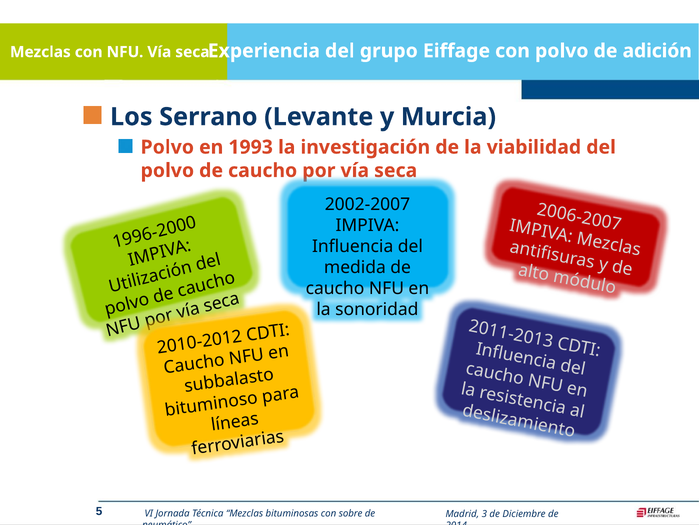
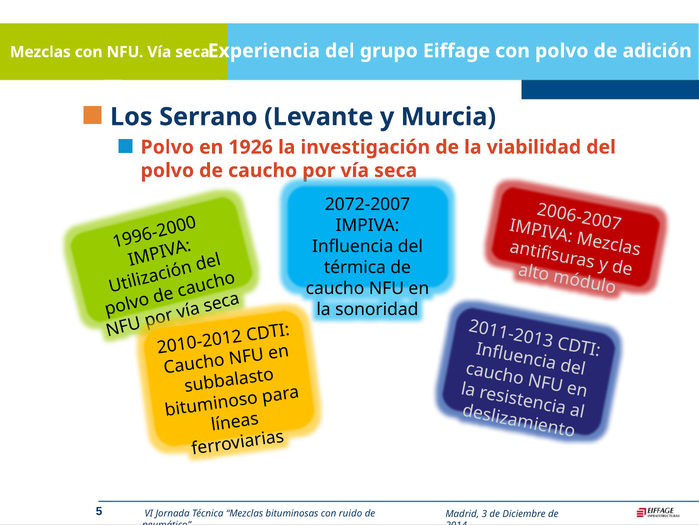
1993: 1993 -> 1926
2002-2007: 2002-2007 -> 2072-2007
medida: medida -> térmica
sobre: sobre -> ruido
